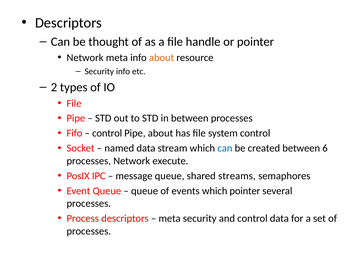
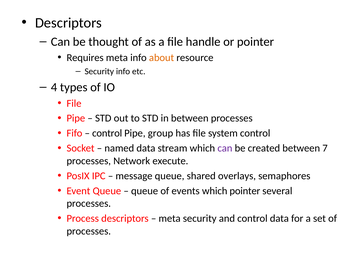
Network at (85, 58): Network -> Requires
2: 2 -> 4
Pipe about: about -> group
can at (225, 148) colour: blue -> purple
6: 6 -> 7
streams: streams -> overlays
